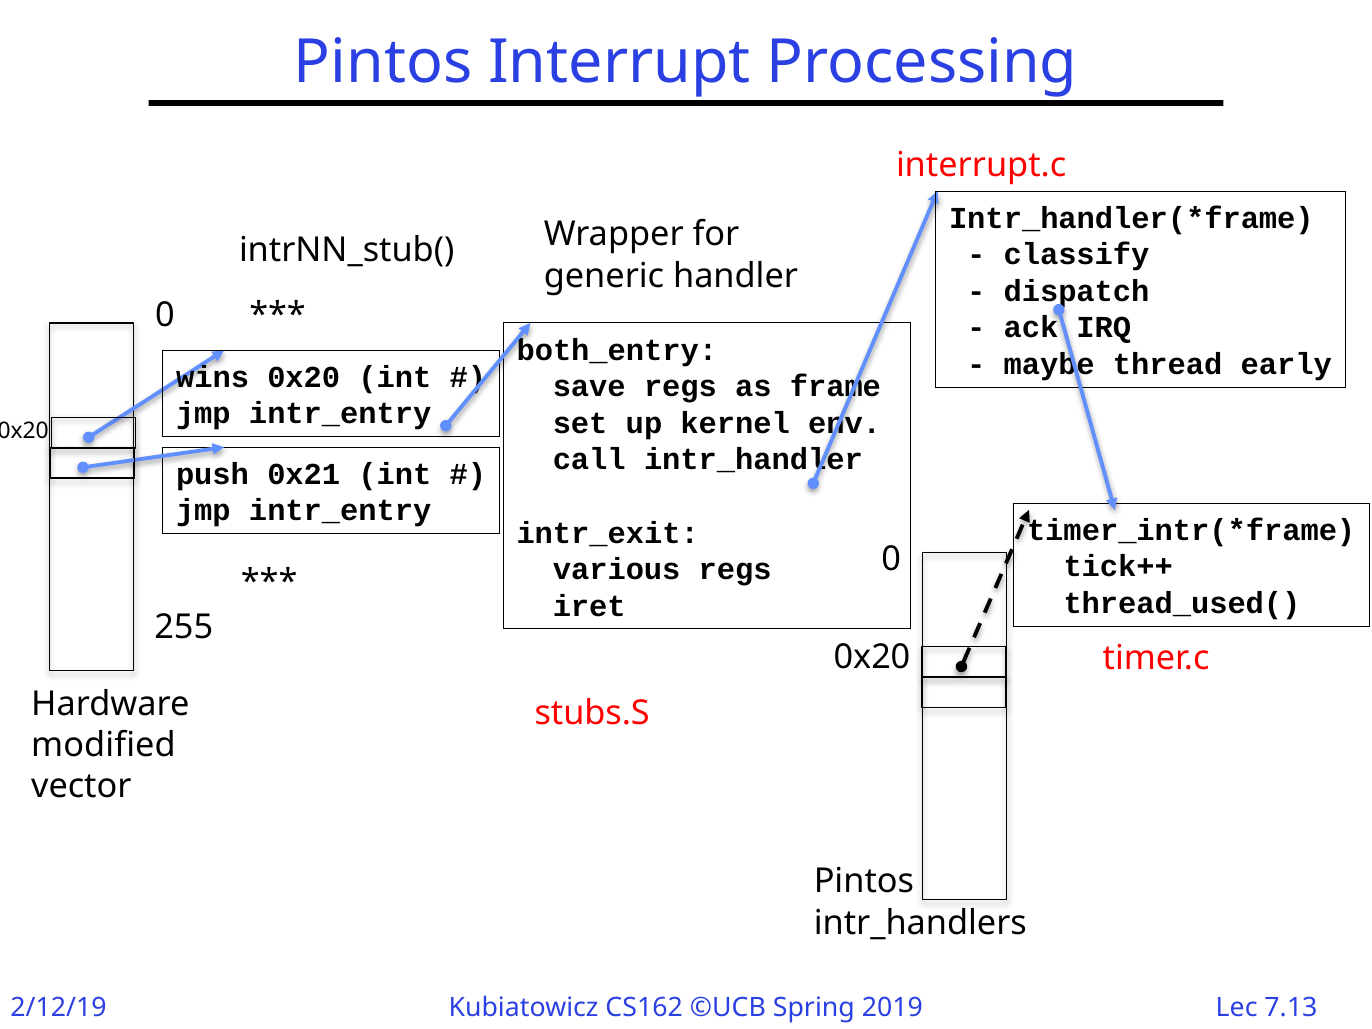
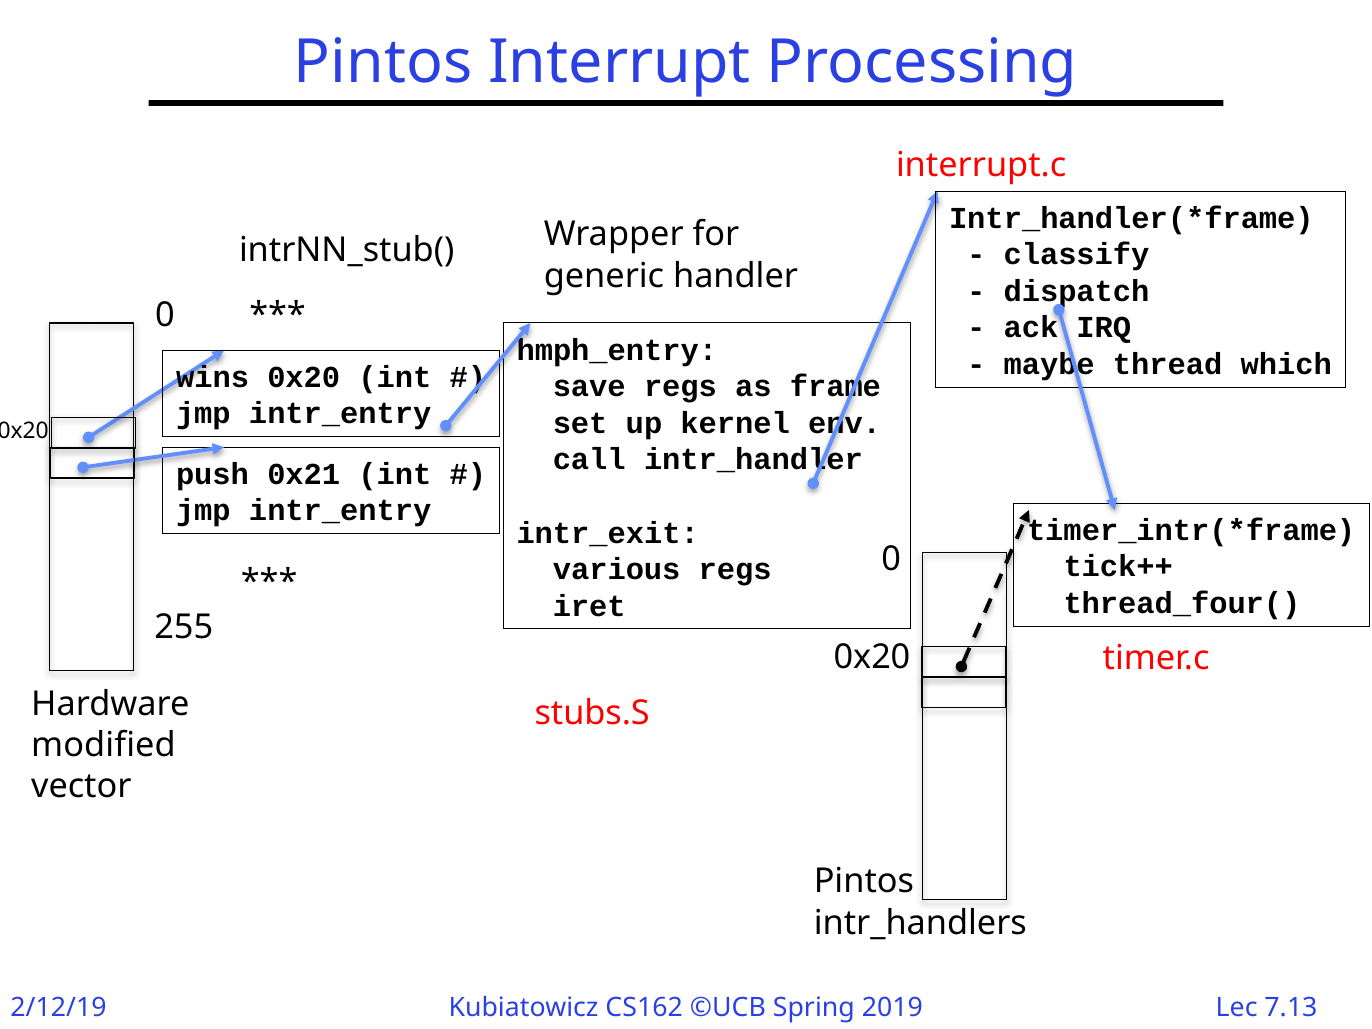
both_entry: both_entry -> hmph_entry
early: early -> which
thread_used(: thread_used( -> thread_four(
